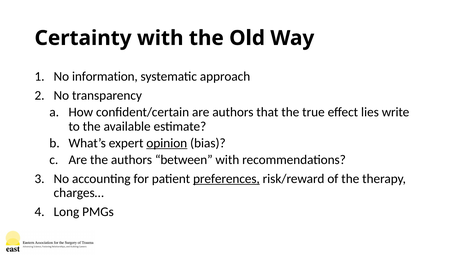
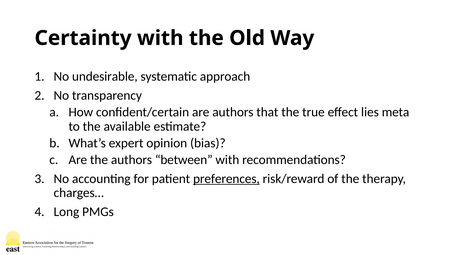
information: information -> undesirable
write: write -> meta
opinion underline: present -> none
